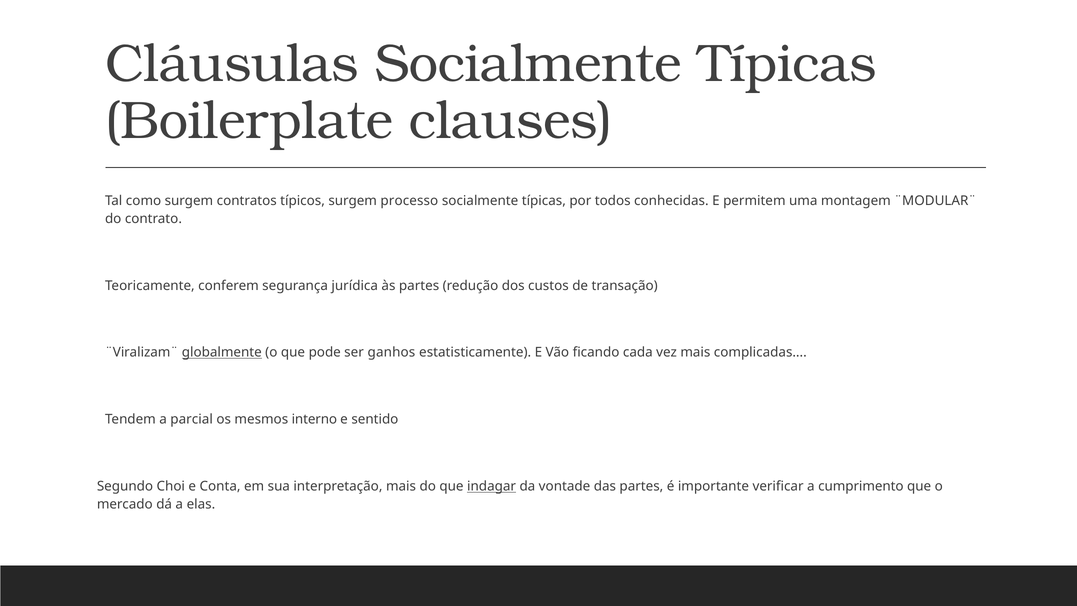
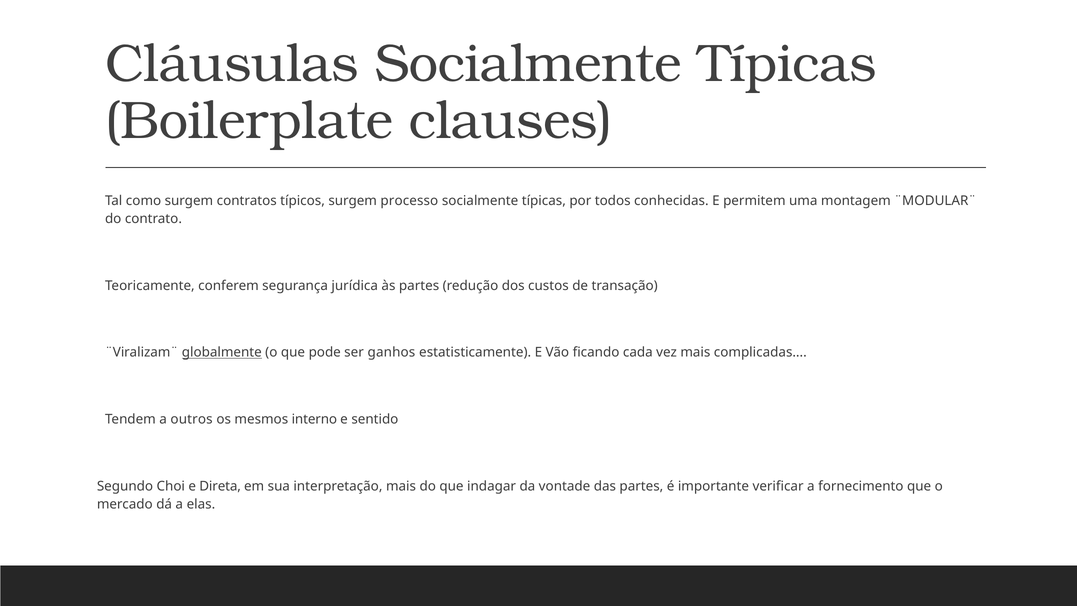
parcial: parcial -> outros
Conta: Conta -> Direta
indagar underline: present -> none
cumprimento: cumprimento -> fornecimento
